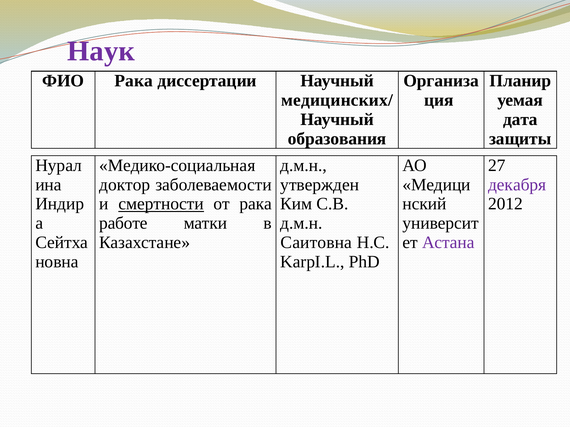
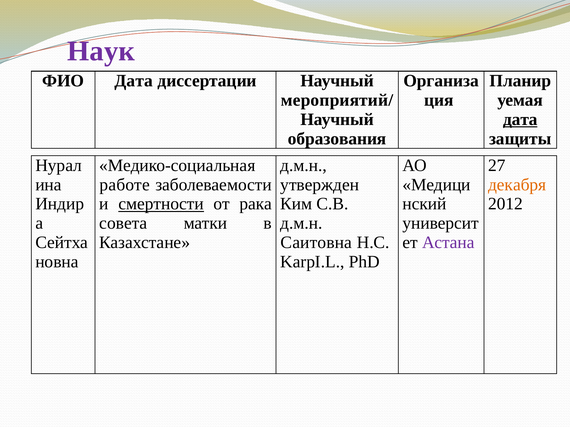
ФИО Рака: Рака -> Дата
медицинских/: медицинских/ -> мероприятий/
дата at (520, 120) underline: none -> present
доктор: доктор -> работе
декабря colour: purple -> orange
работе: работе -> совета
